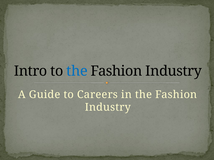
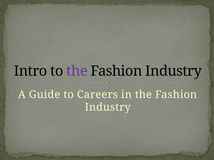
the at (77, 71) colour: blue -> purple
